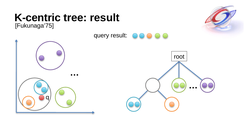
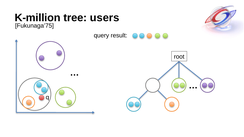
K-centric: K-centric -> K-million
tree result: result -> users
